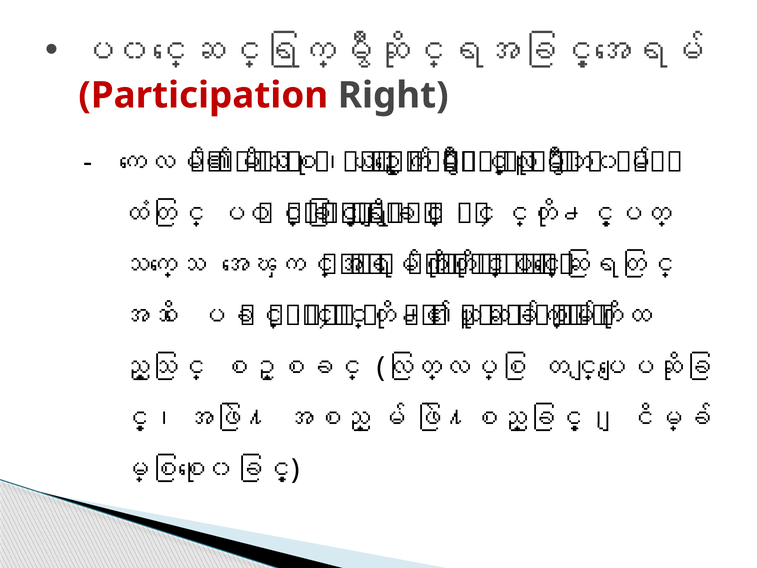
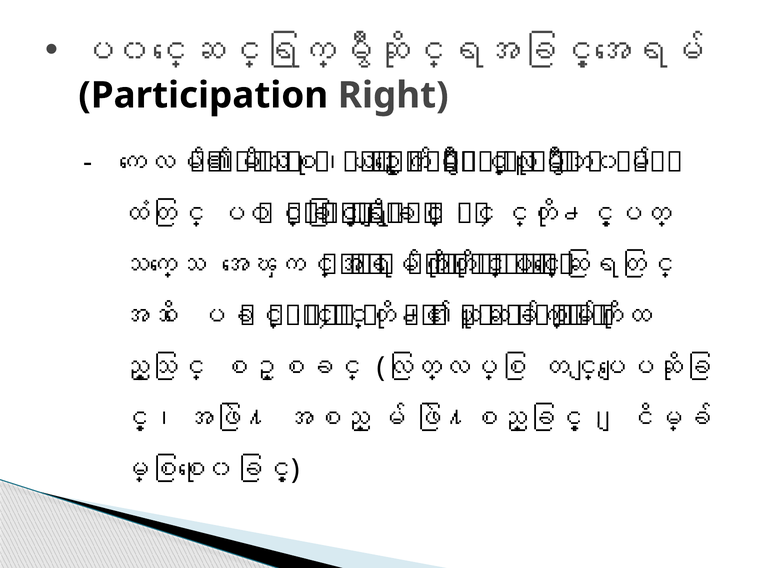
Participation colour: red -> black
